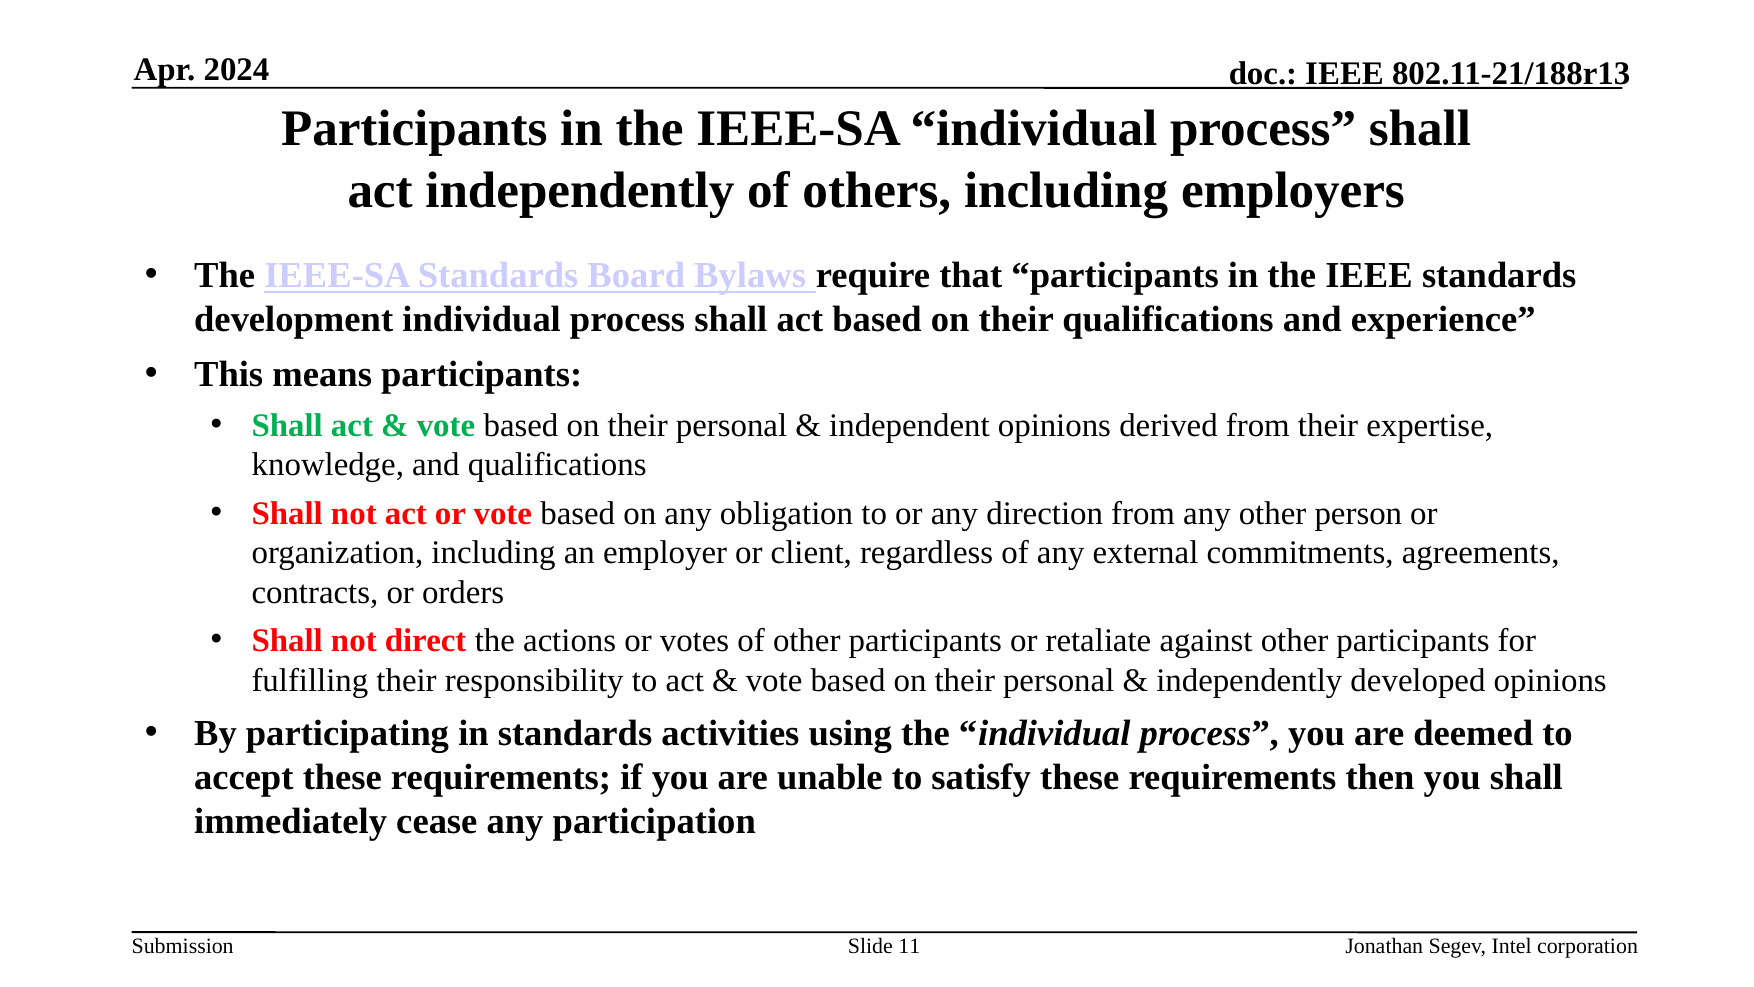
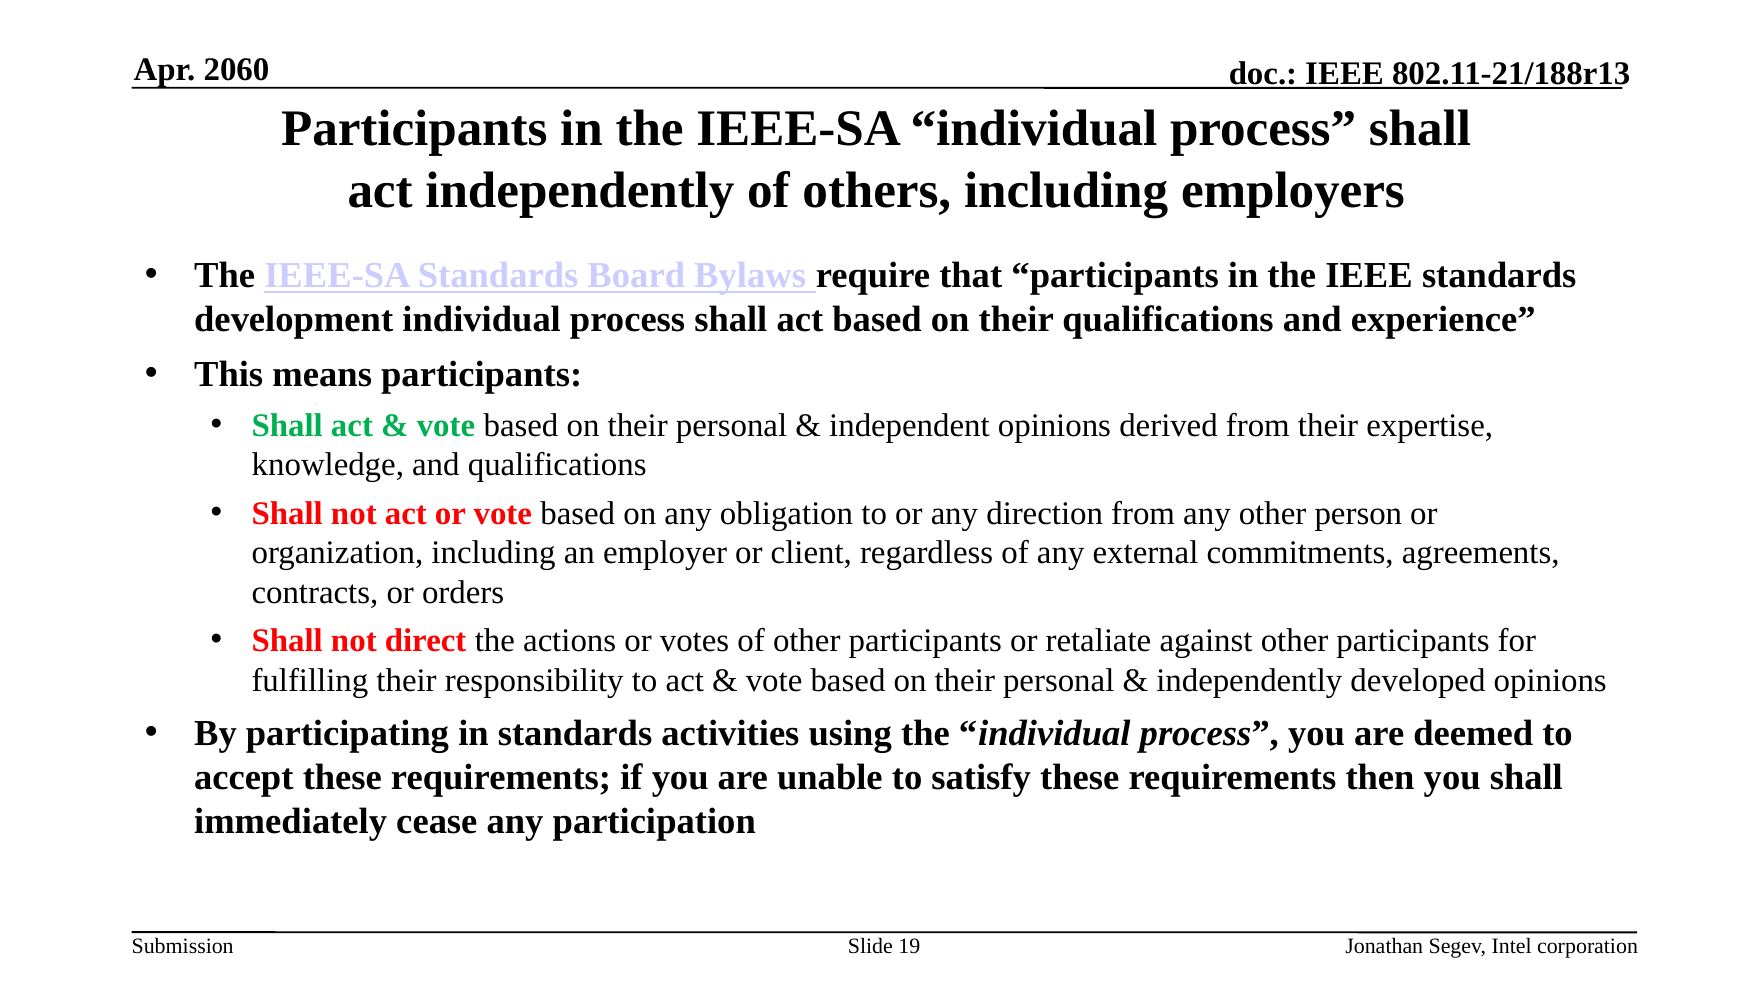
2024: 2024 -> 2060
11: 11 -> 19
